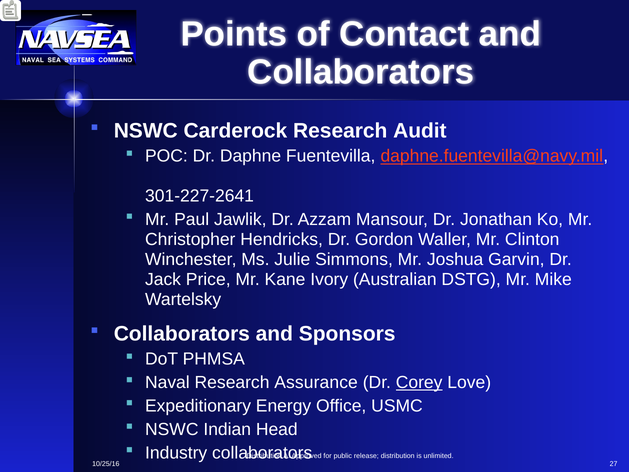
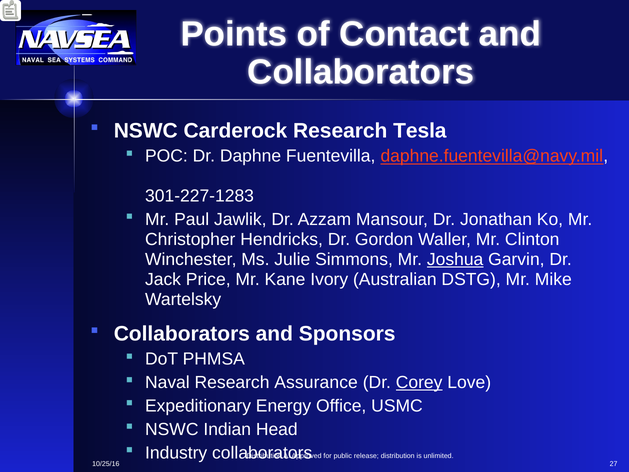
Audit: Audit -> Tesla
301-227-2641: 301-227-2641 -> 301-227-1283
Joshua underline: none -> present
